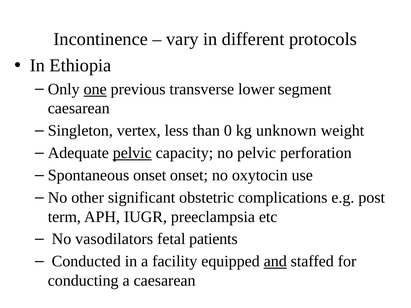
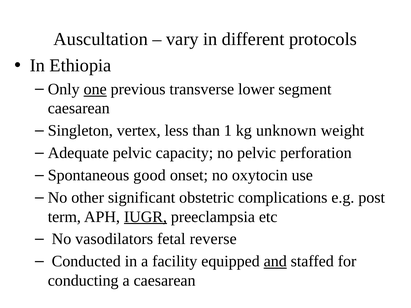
Incontinence: Incontinence -> Auscultation
0: 0 -> 1
pelvic at (132, 153) underline: present -> none
Spontaneous onset: onset -> good
IUGR underline: none -> present
patients: patients -> reverse
